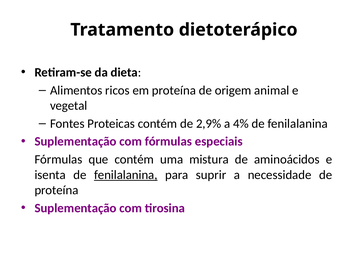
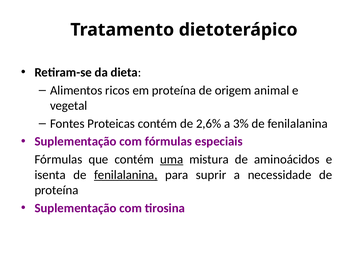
2,9%: 2,9% -> 2,6%
4%: 4% -> 3%
uma underline: none -> present
